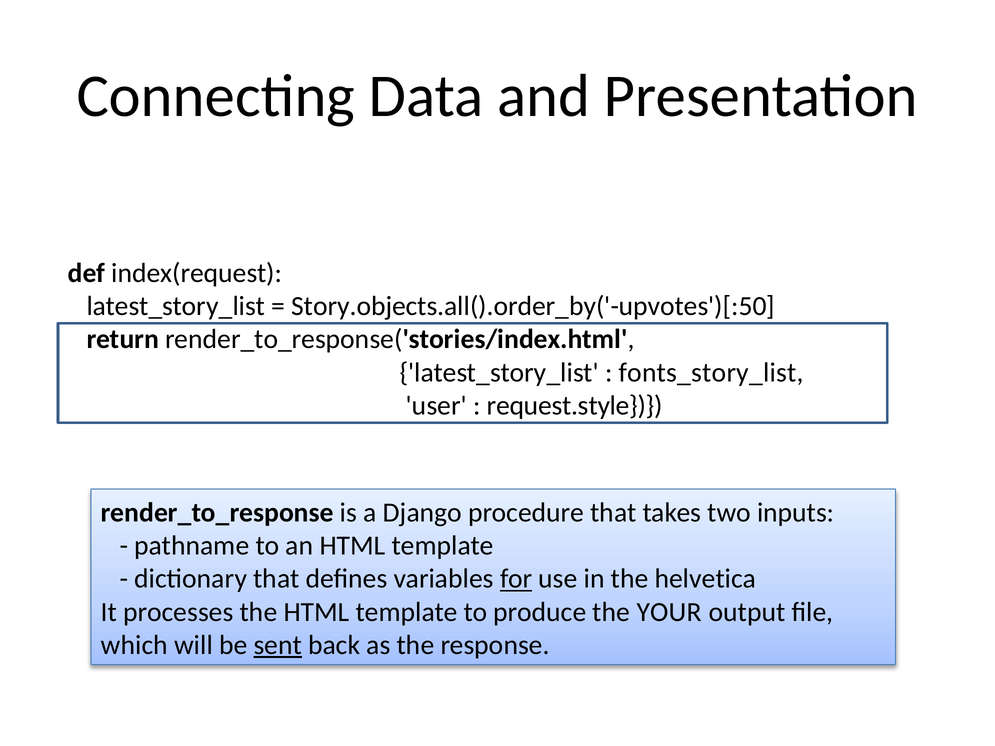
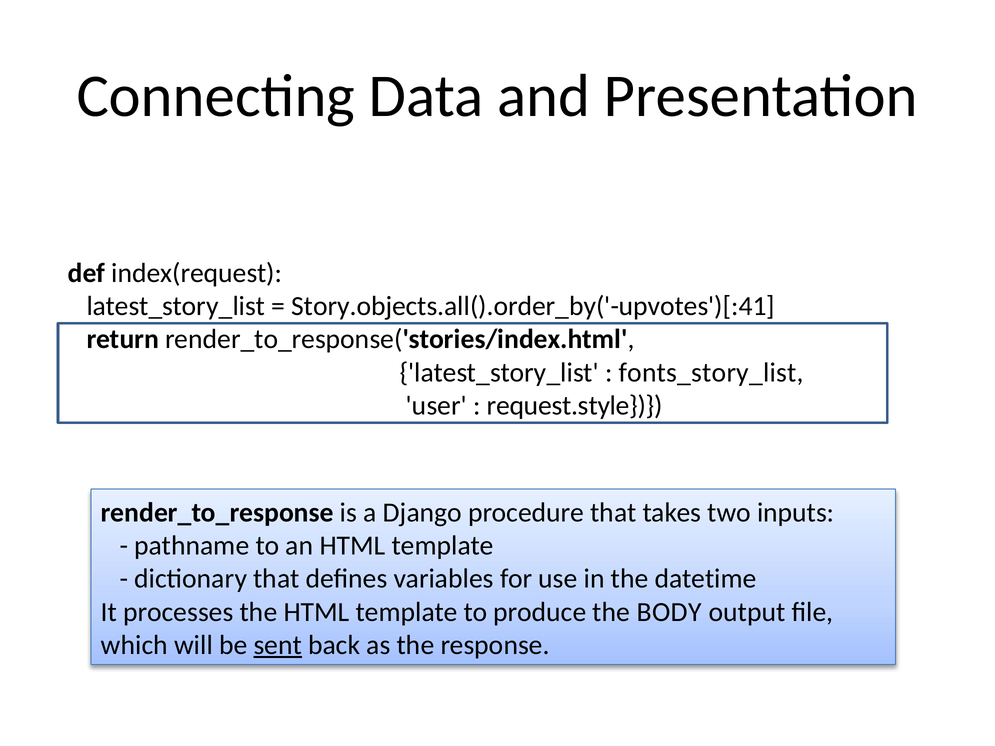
Story.objects.all().order_by('-upvotes')[:50: Story.objects.all().order_by('-upvotes')[:50 -> Story.objects.all().order_by('-upvotes')[:41
for underline: present -> none
helvetica: helvetica -> datetime
YOUR: YOUR -> BODY
